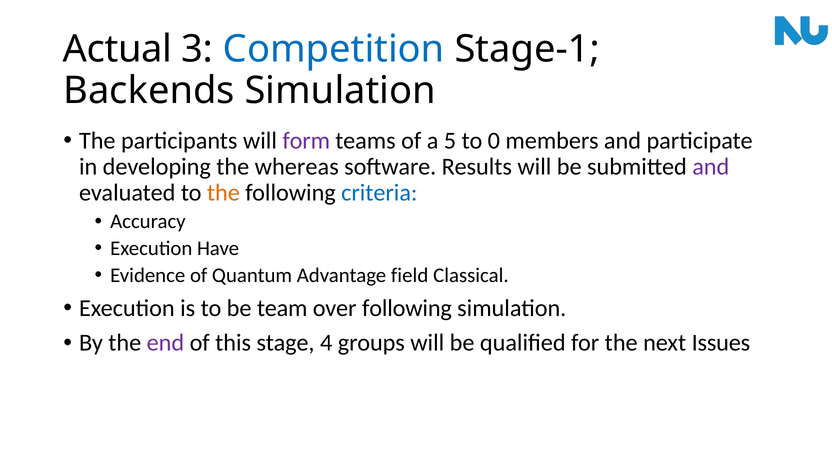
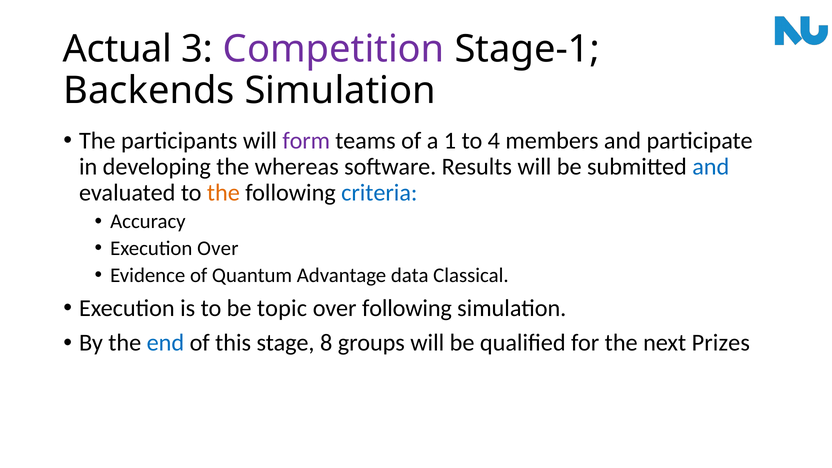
Competition colour: blue -> purple
5: 5 -> 1
0: 0 -> 4
and at (711, 167) colour: purple -> blue
Execution Have: Have -> Over
field: field -> data
team: team -> topic
end colour: purple -> blue
4: 4 -> 8
Issues: Issues -> Prizes
